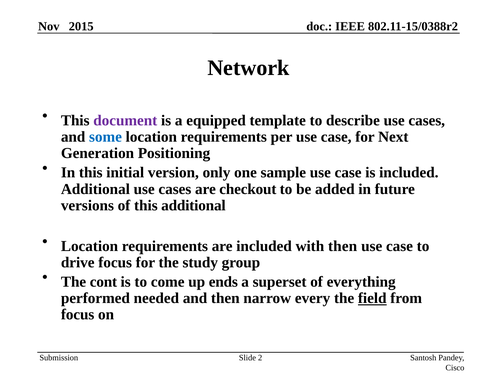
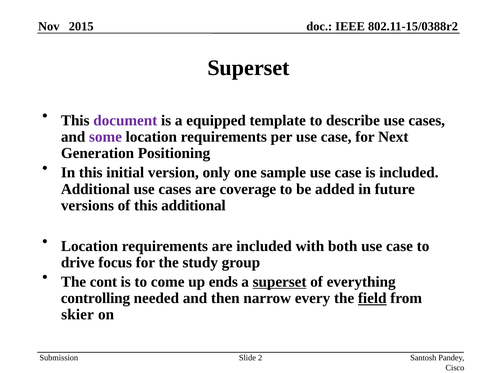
Network at (248, 68): Network -> Superset
some colour: blue -> purple
checkout: checkout -> coverage
with then: then -> both
superset at (280, 282) underline: none -> present
performed: performed -> controlling
focus at (78, 314): focus -> skier
